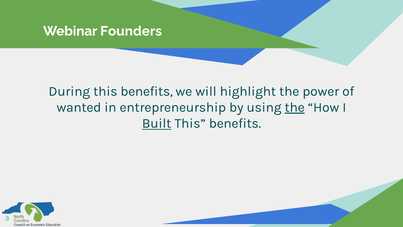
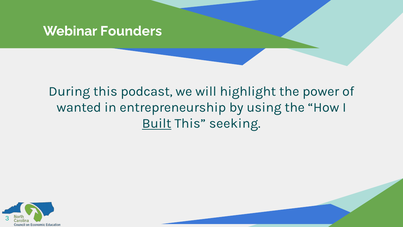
During this benefits: benefits -> podcast
the at (295, 107) underline: present -> none
benefits at (235, 123): benefits -> seeking
